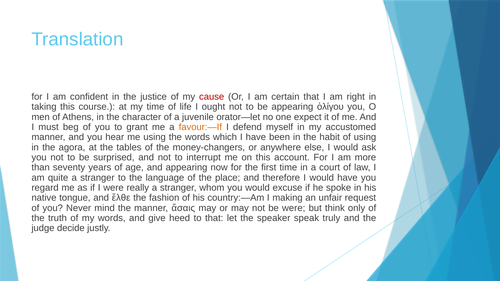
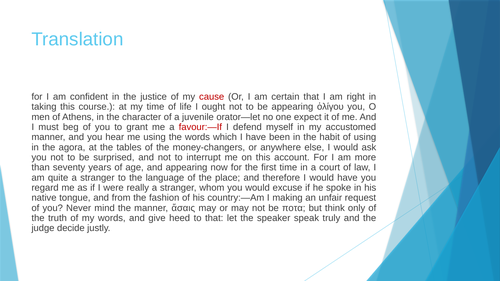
favour:—If colour: orange -> red
ἔλθε: ἔλθε -> from
be were: were -> ποτα
